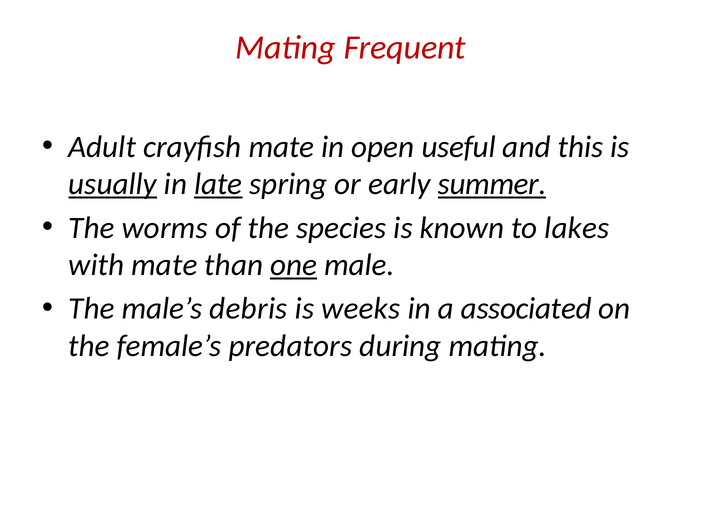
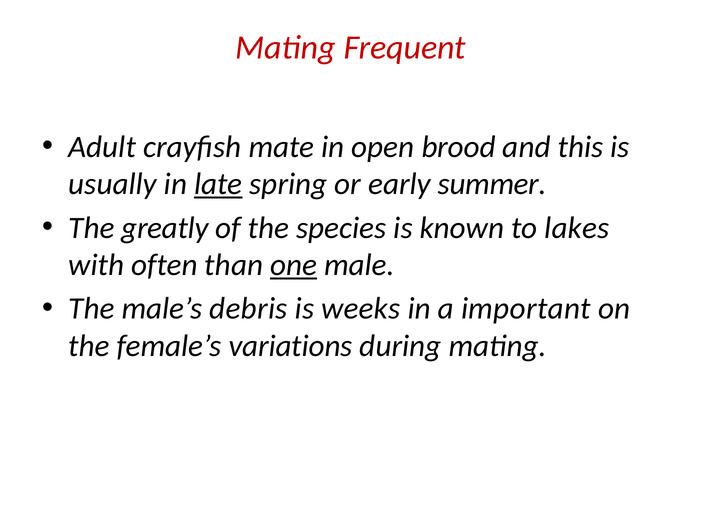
useful: useful -> brood
usually underline: present -> none
summer underline: present -> none
worms: worms -> greatly
with mate: mate -> often
associated: associated -> important
predators: predators -> variations
